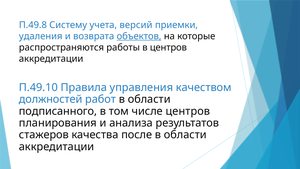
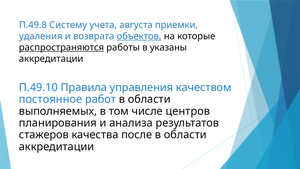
версий: версий -> августа
распространяются underline: none -> present
в центров: центров -> указаны
должностей: должностей -> постоянное
подписанного: подписанного -> выполняемых
